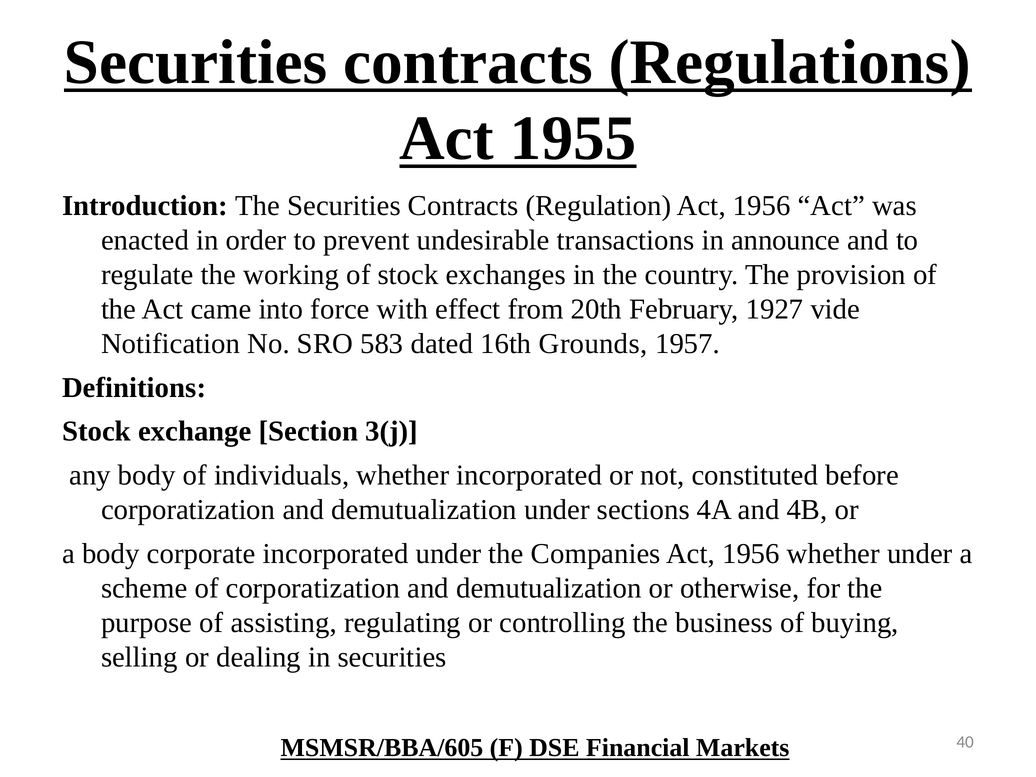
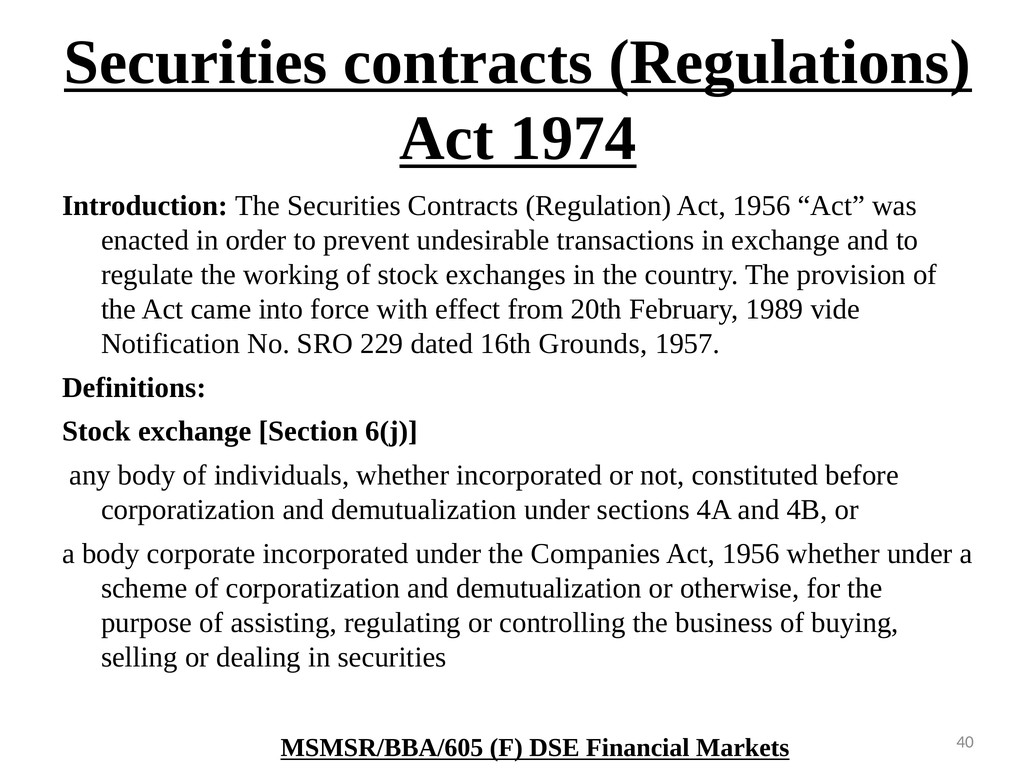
1955: 1955 -> 1974
in announce: announce -> exchange
1927: 1927 -> 1989
583: 583 -> 229
3(j: 3(j -> 6(j
